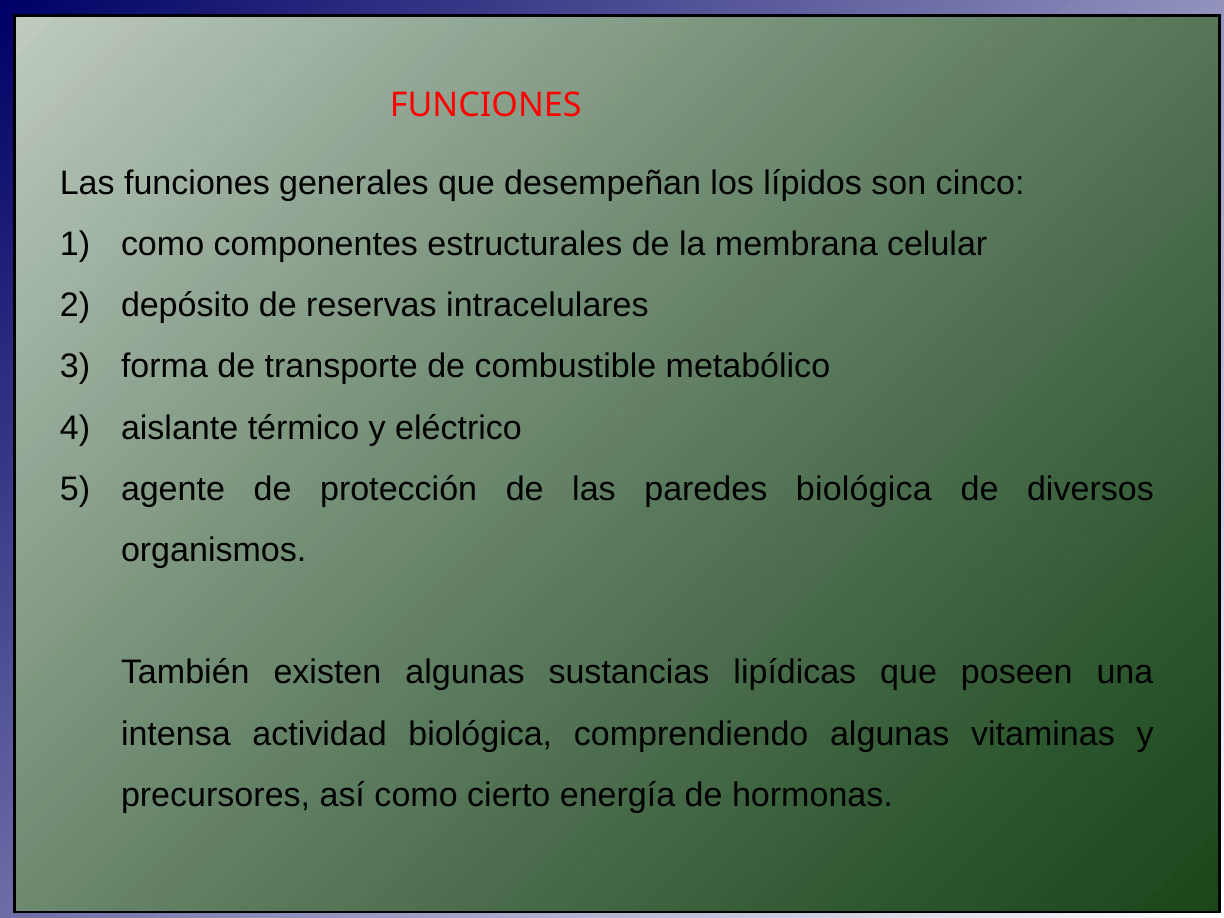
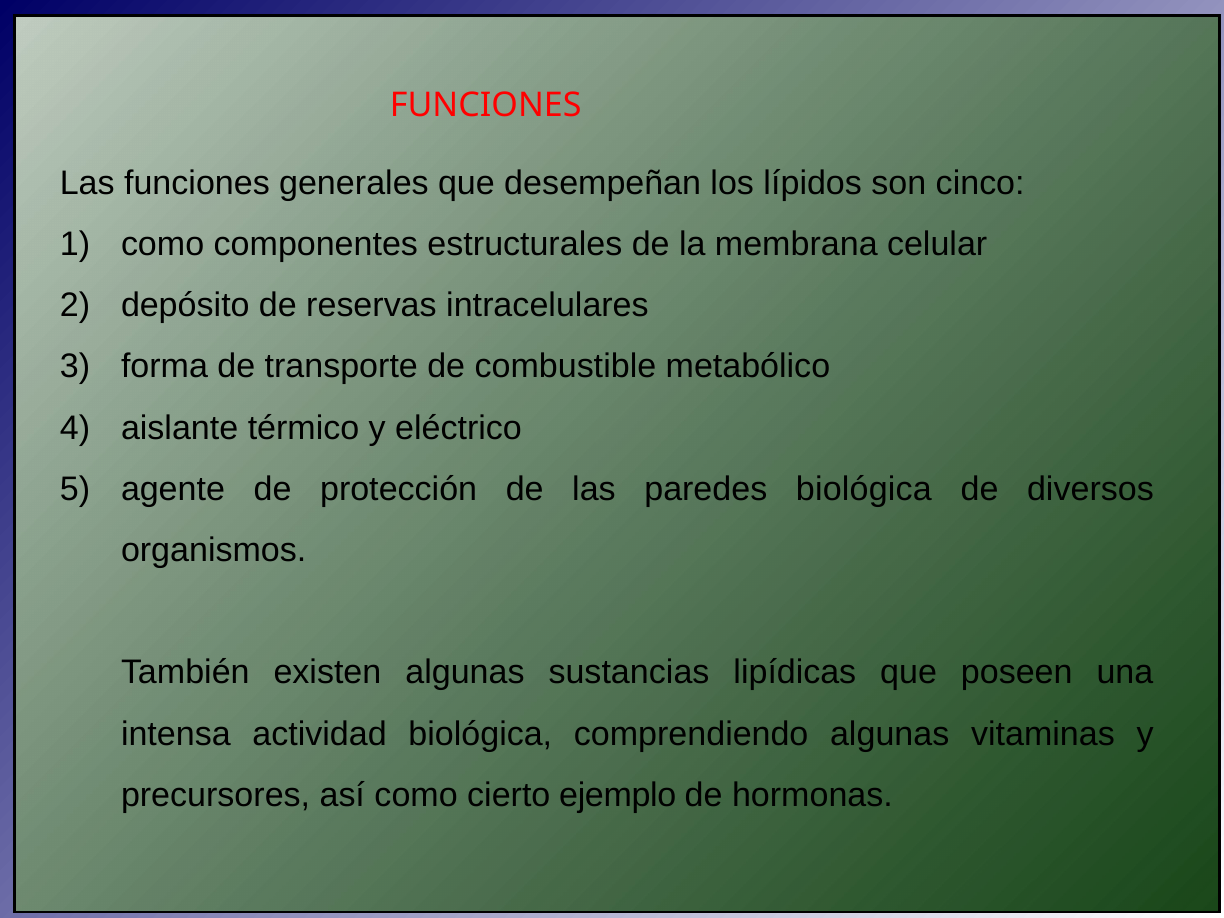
energía: energía -> ejemplo
